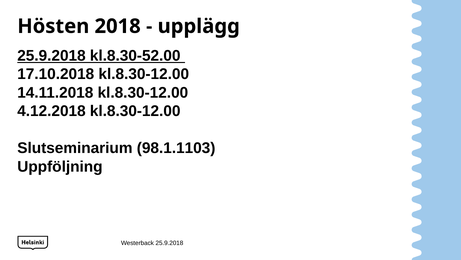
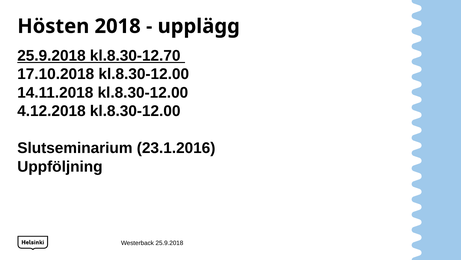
kl.8.30-52.00: kl.8.30-52.00 -> kl.8.30-12.70
98.1.1103: 98.1.1103 -> 23.1.2016
